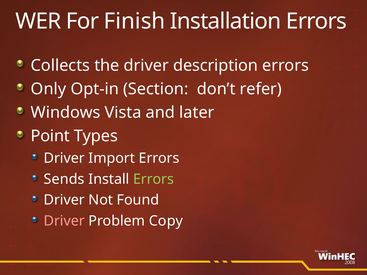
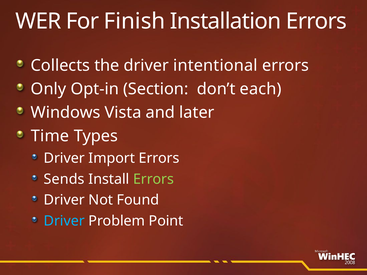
description: description -> intentional
refer: refer -> each
Point: Point -> Time
Driver at (64, 221) colour: pink -> light blue
Copy: Copy -> Point
